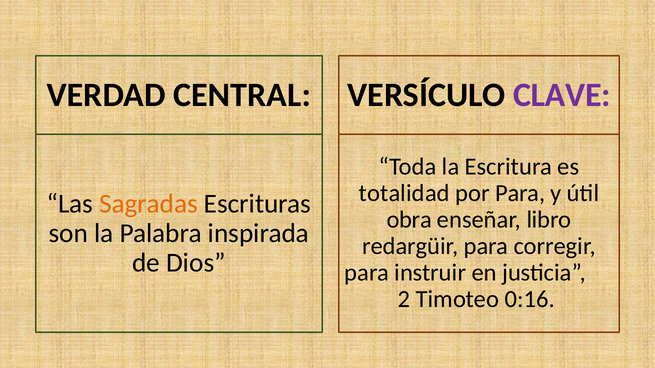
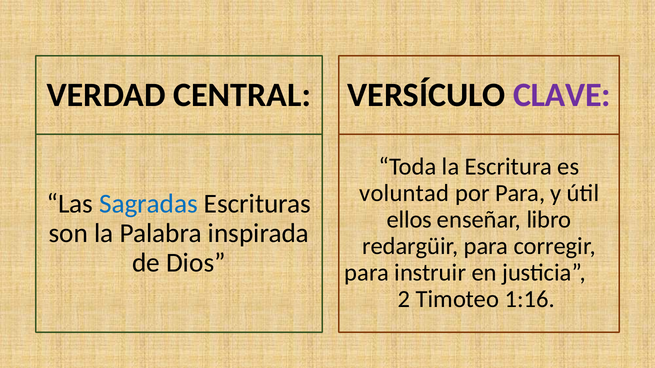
totalidad: totalidad -> voluntad
Sagradas colour: orange -> blue
obra: obra -> ellos
0:16: 0:16 -> 1:16
